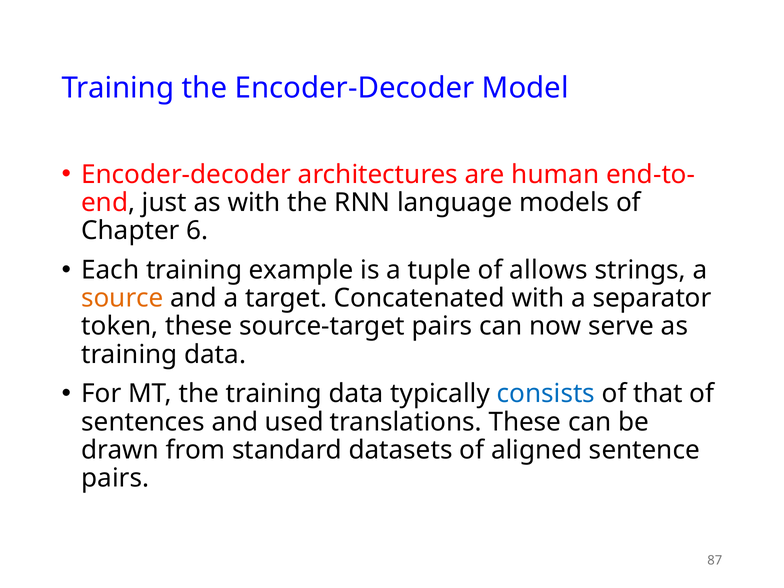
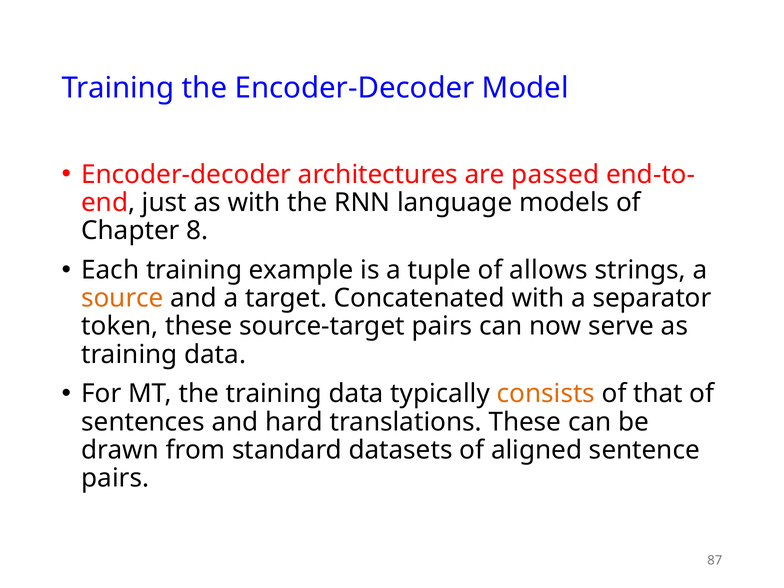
human: human -> passed
6: 6 -> 8
consists colour: blue -> orange
used: used -> hard
